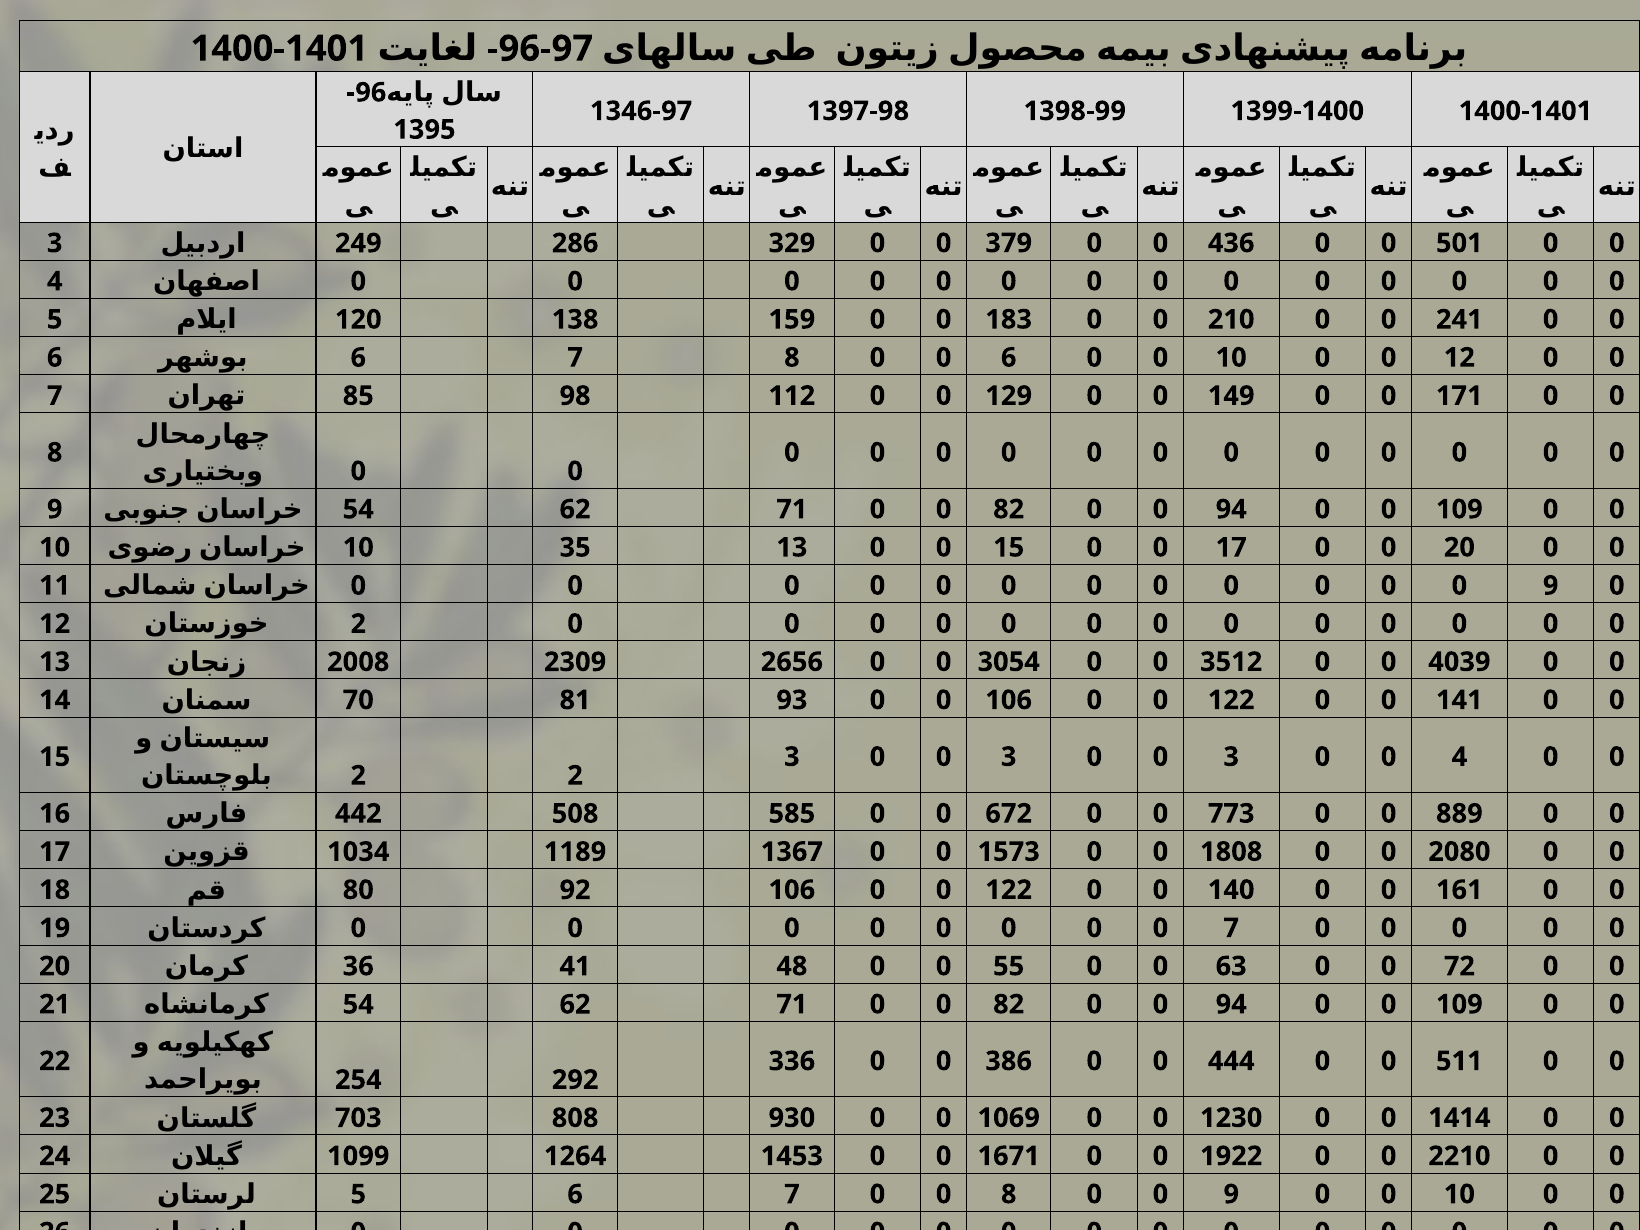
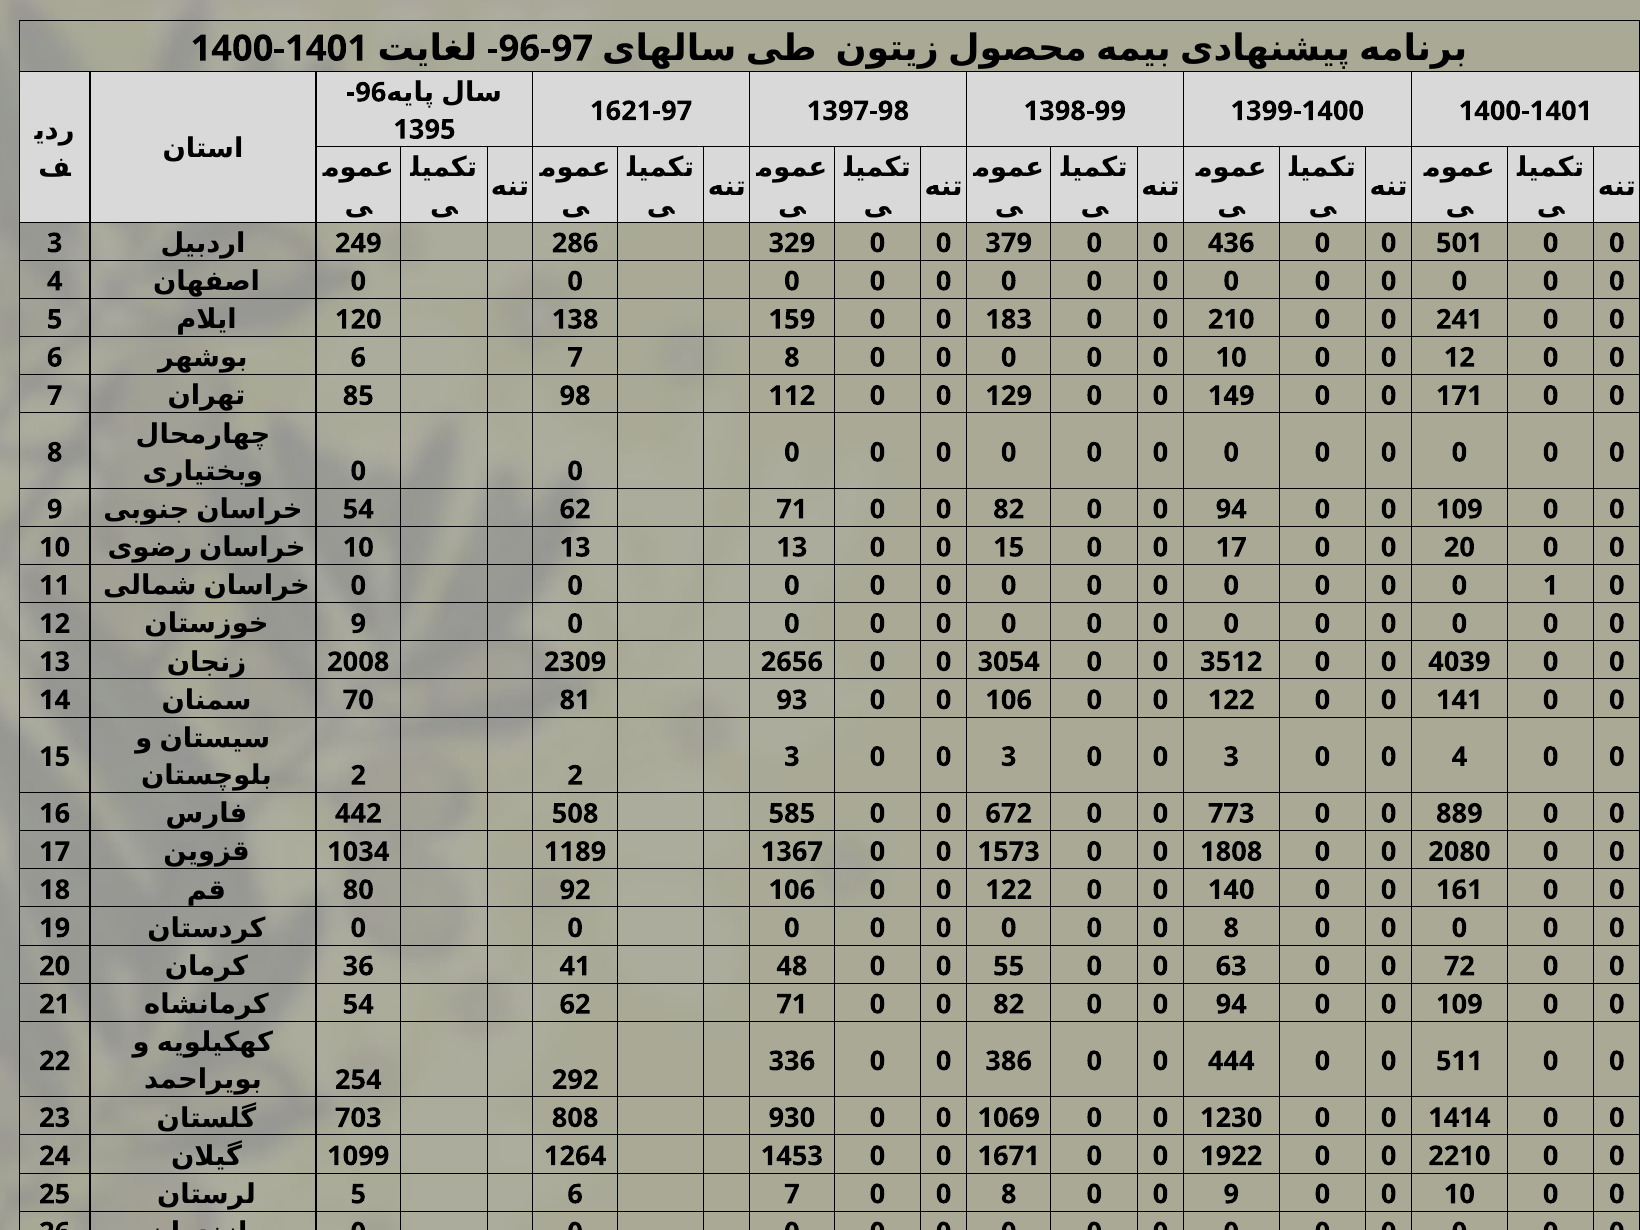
1346-97: 1346-97 -> 1621-97
6 at (1009, 358): 6 -> 0
10 35: 35 -> 13
9 at (1551, 586): 9 -> 1
2 at (358, 624): 2 -> 9
0 0 0 7: 7 -> 8
